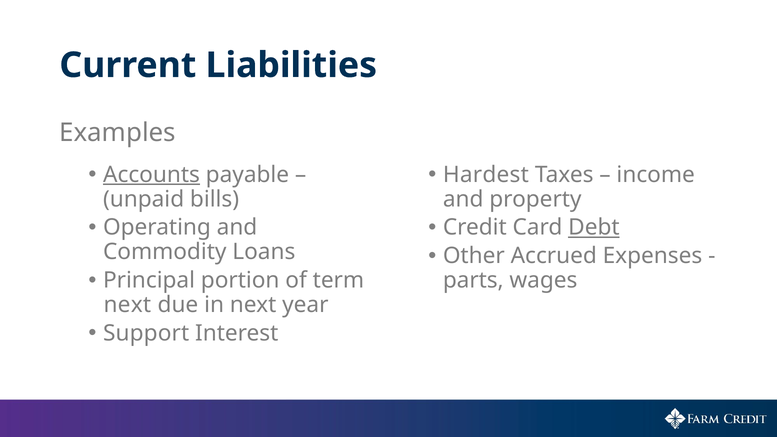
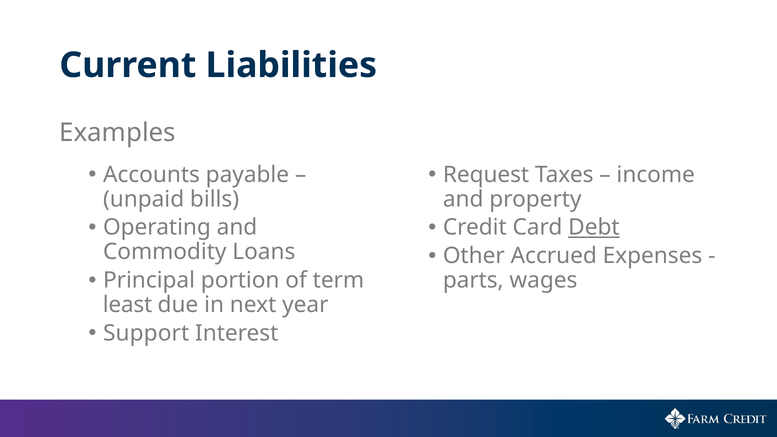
Accounts underline: present -> none
Hardest: Hardest -> Request
next at (127, 305): next -> least
